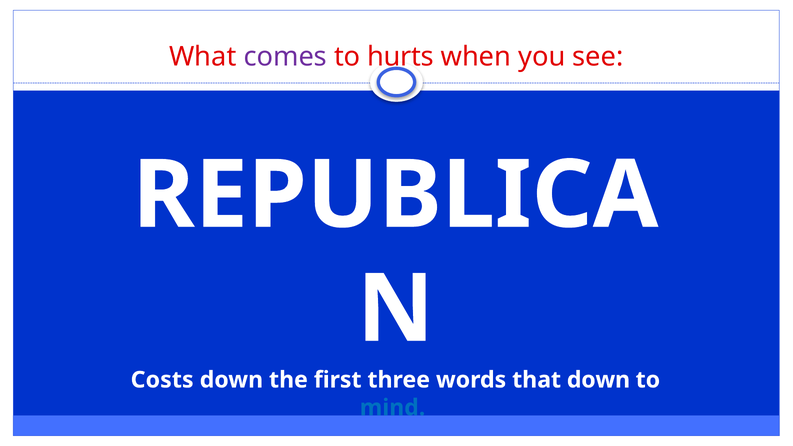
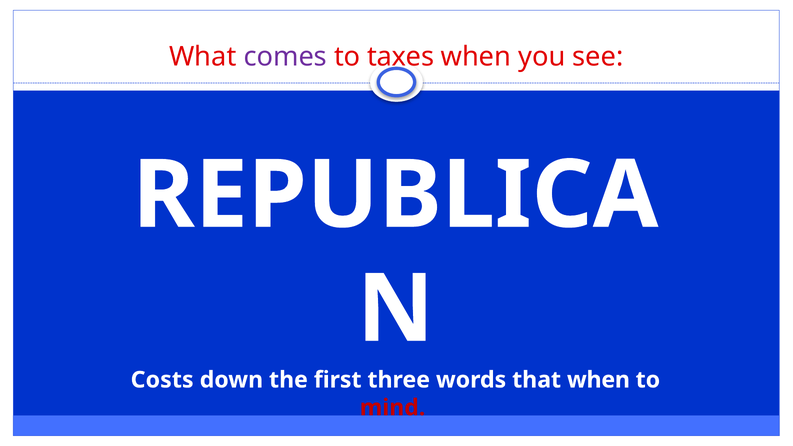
hurts: hurts -> taxes
that down: down -> when
mind colour: blue -> red
